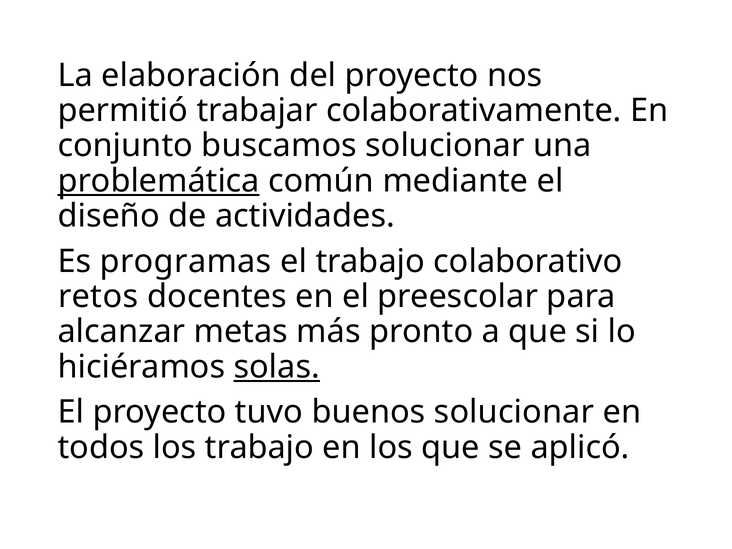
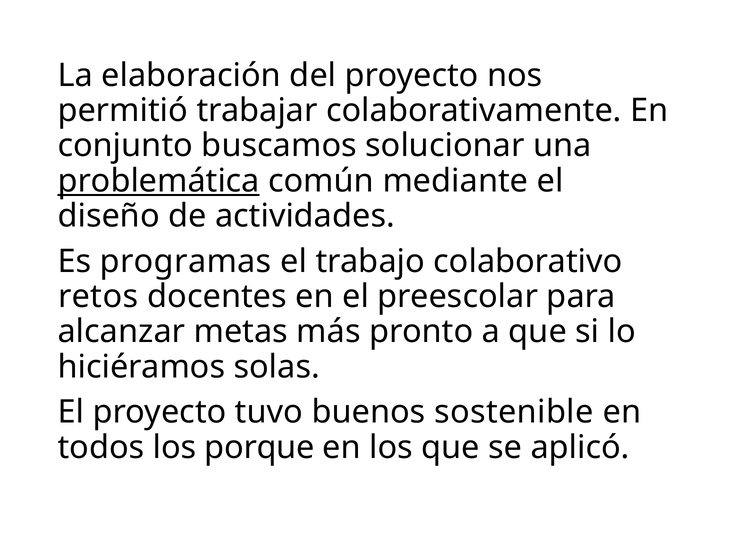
solas underline: present -> none
buenos solucionar: solucionar -> sostenible
los trabajo: trabajo -> porque
